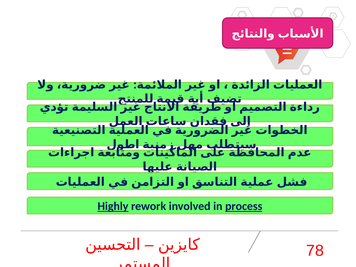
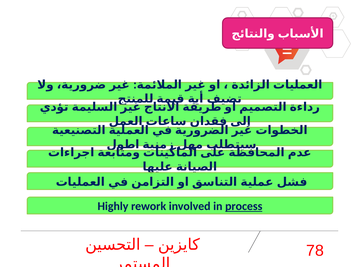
Highly underline: present -> none
